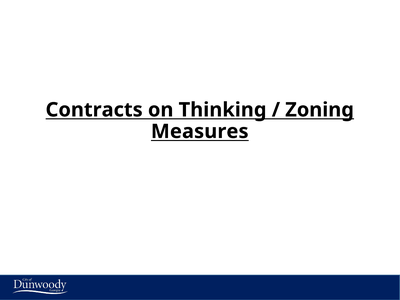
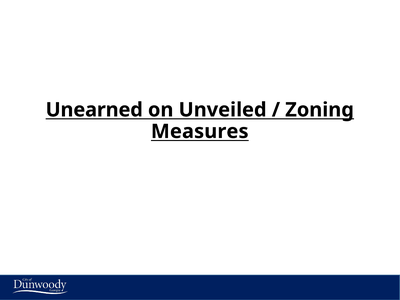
Contracts: Contracts -> Unearned
Thinking: Thinking -> Unveiled
